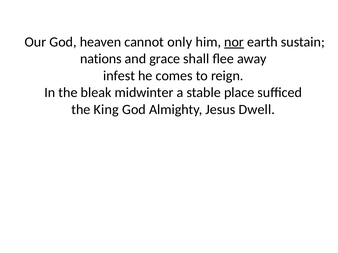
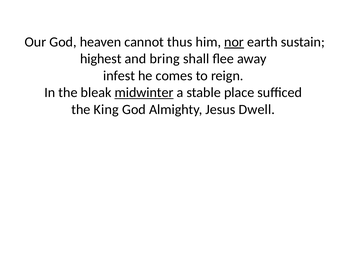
only: only -> thus
nations: nations -> highest
grace: grace -> bring
midwinter underline: none -> present
